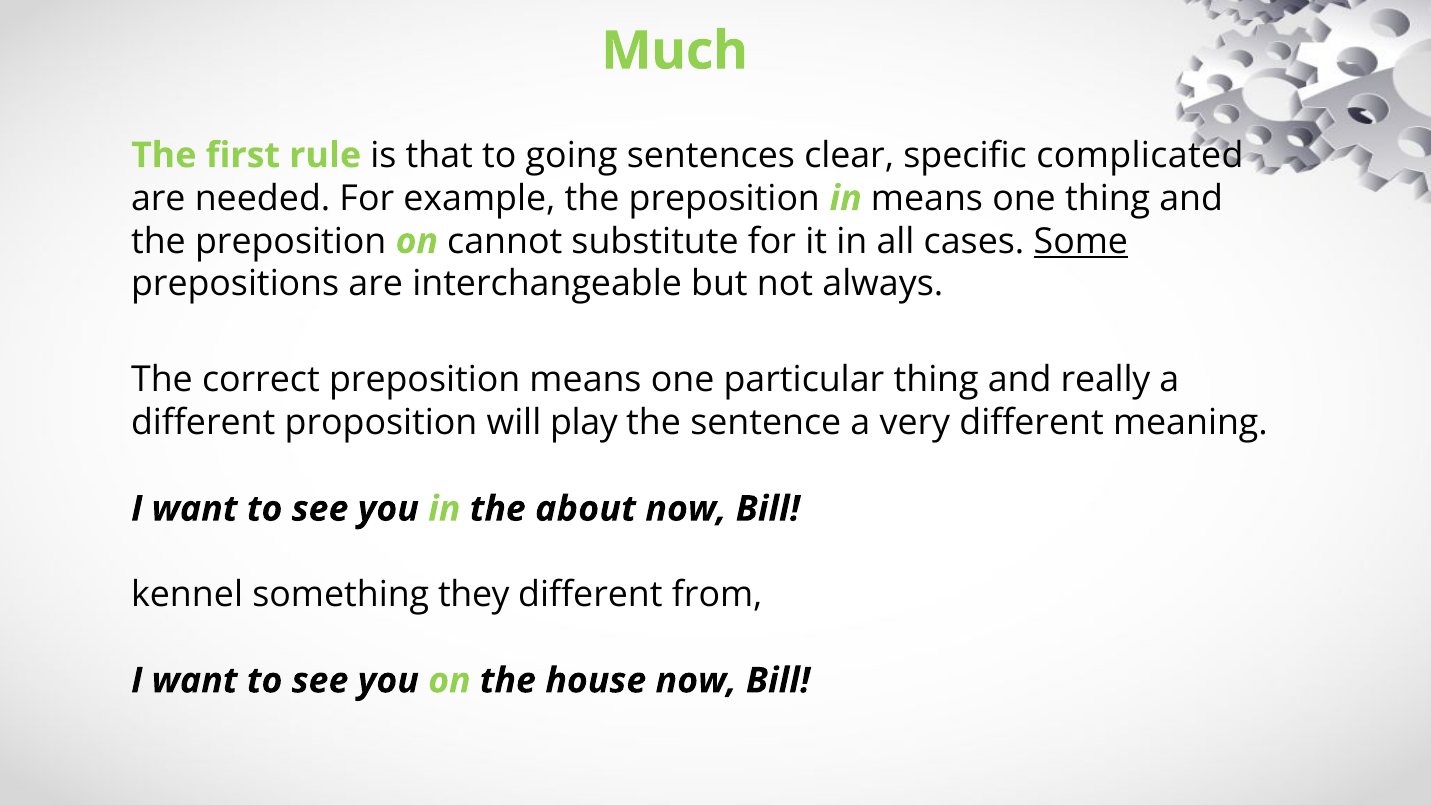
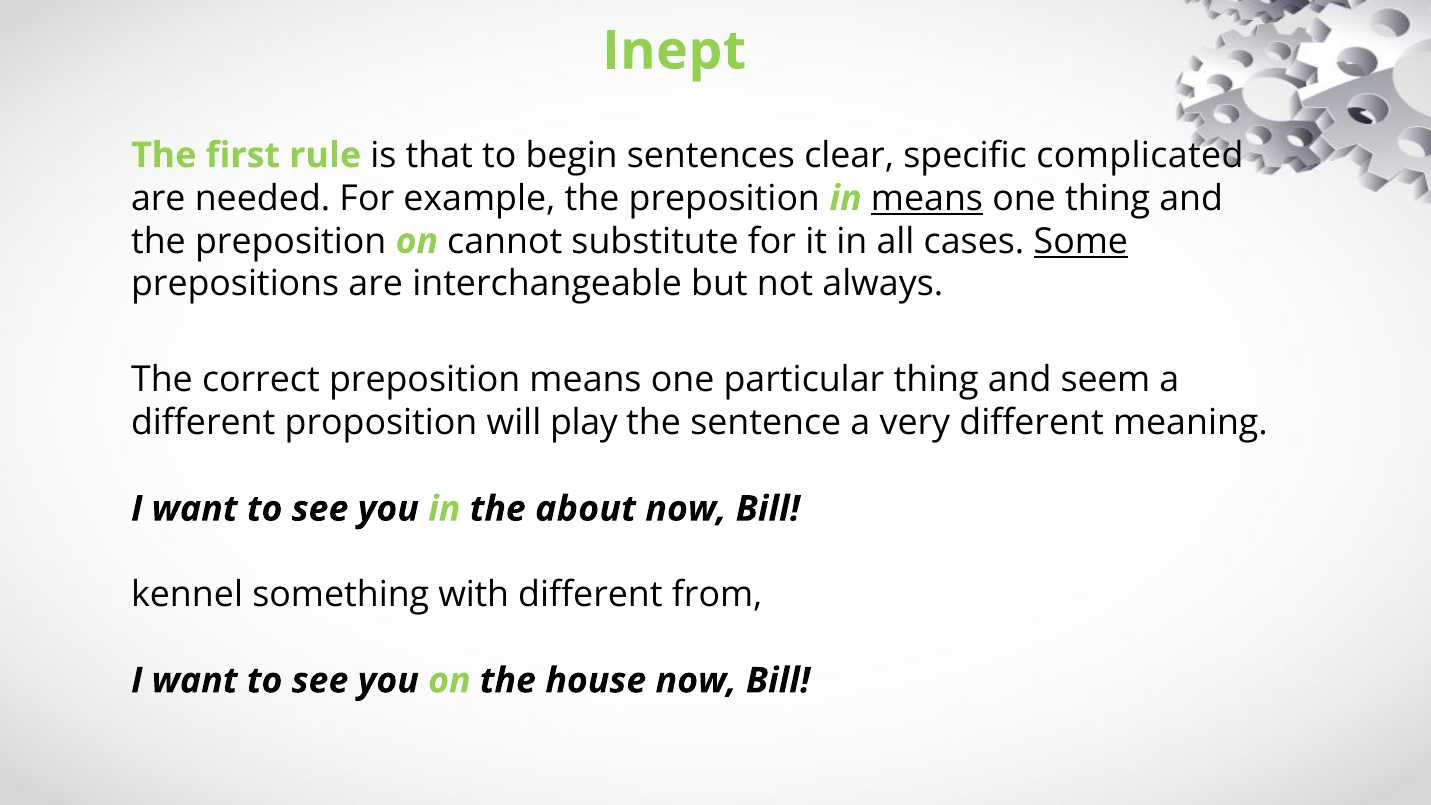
Much: Much -> Inept
going: going -> begin
means at (927, 198) underline: none -> present
really: really -> seem
they: they -> with
